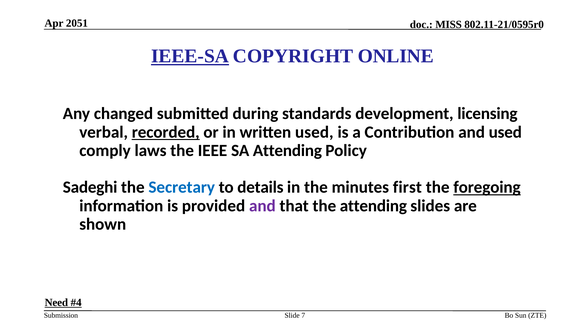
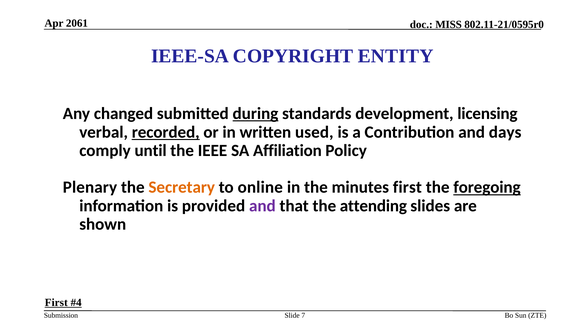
2051: 2051 -> 2061
IEEE-SA underline: present -> none
ONLINE: ONLINE -> ENTITY
during underline: none -> present
and used: used -> days
laws: laws -> until
SA Attending: Attending -> Affiliation
Sadeghi: Sadeghi -> Plenary
Secretary colour: blue -> orange
details: details -> online
Need at (56, 303): Need -> First
